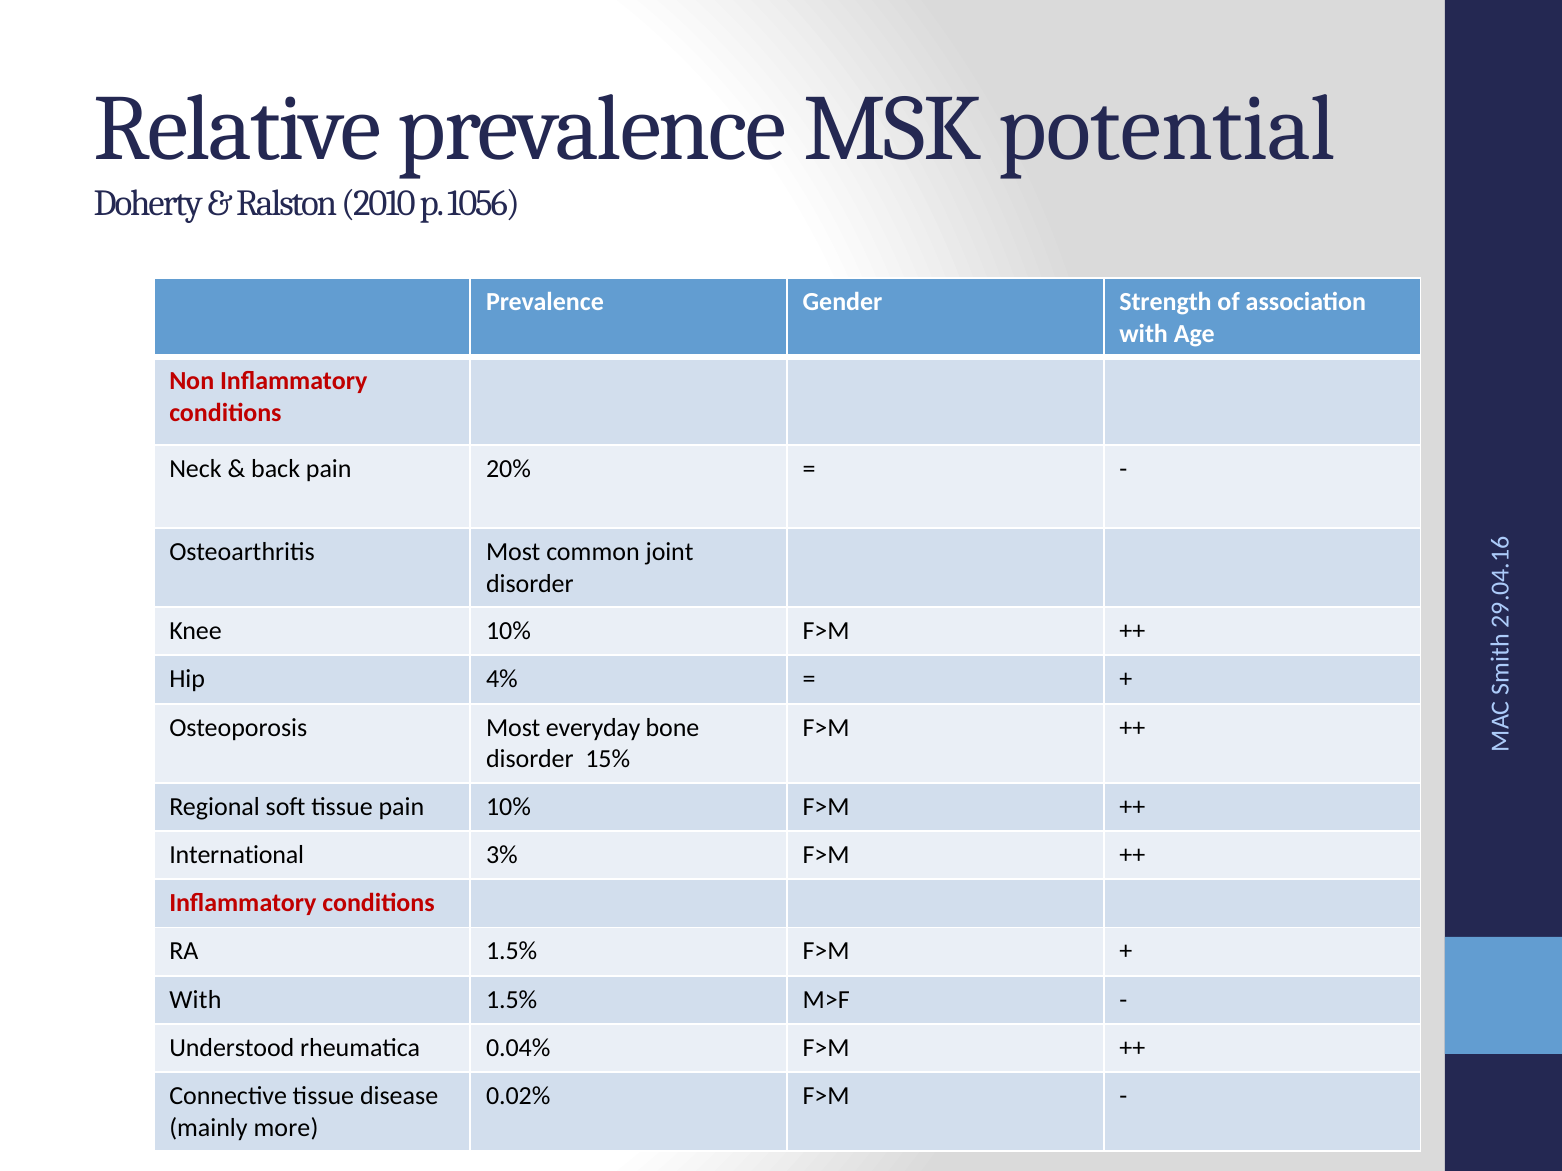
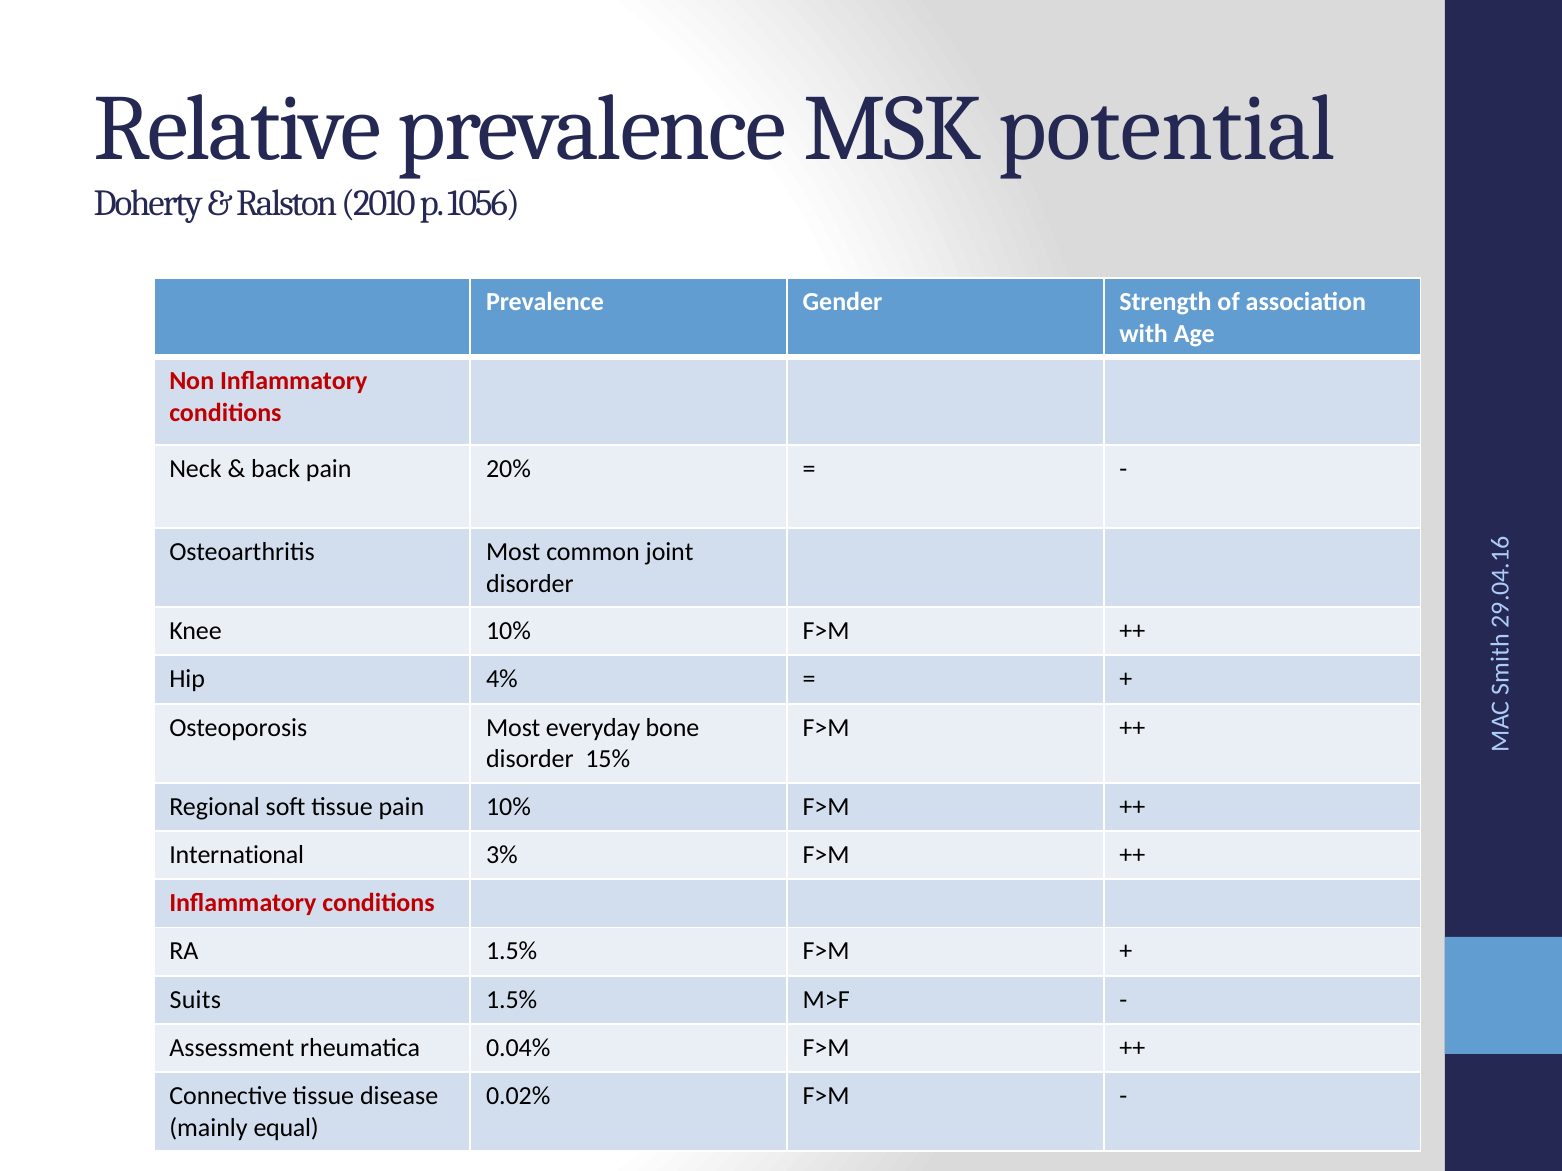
With at (195, 1000): With -> Suits
Understood: Understood -> Assessment
more: more -> equal
